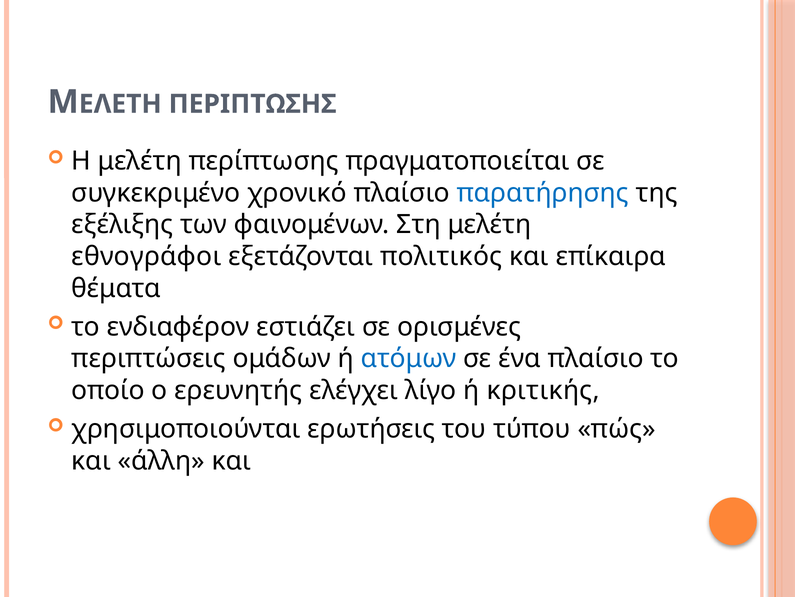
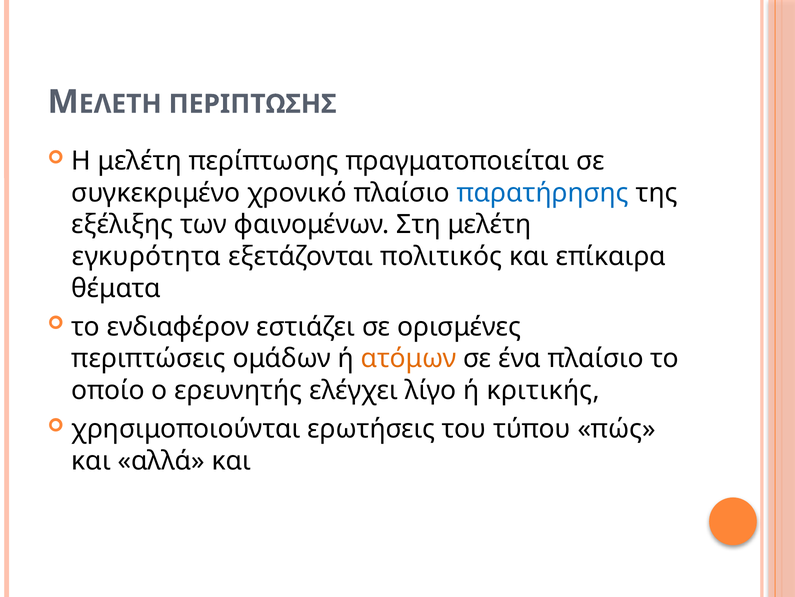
εθνογράφοι: εθνογράφοι -> εγκυρότητα
ατόμων colour: blue -> orange
άλλη: άλλη -> αλλά
